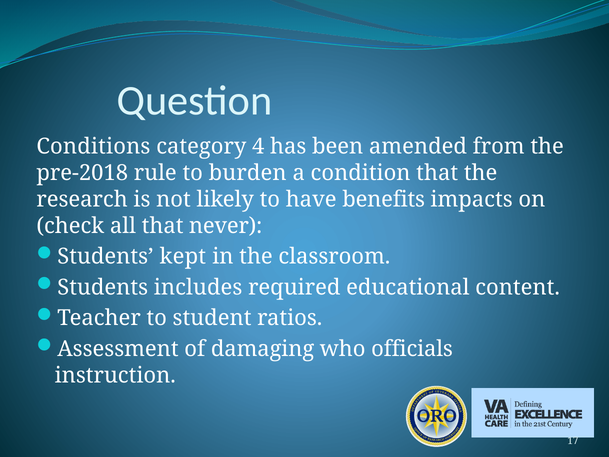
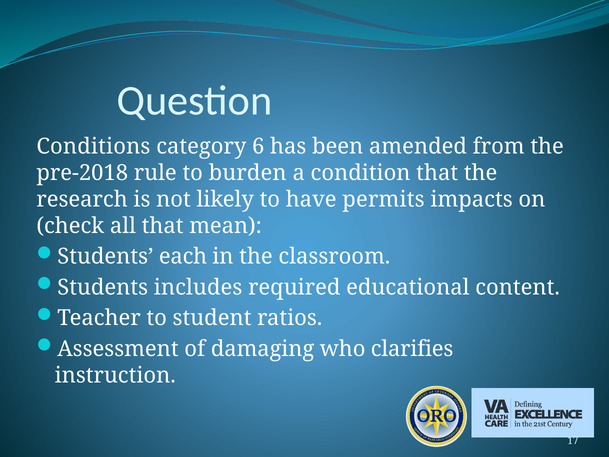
4: 4 -> 6
benefits: benefits -> permits
never: never -> mean
kept: kept -> each
officials: officials -> clarifies
